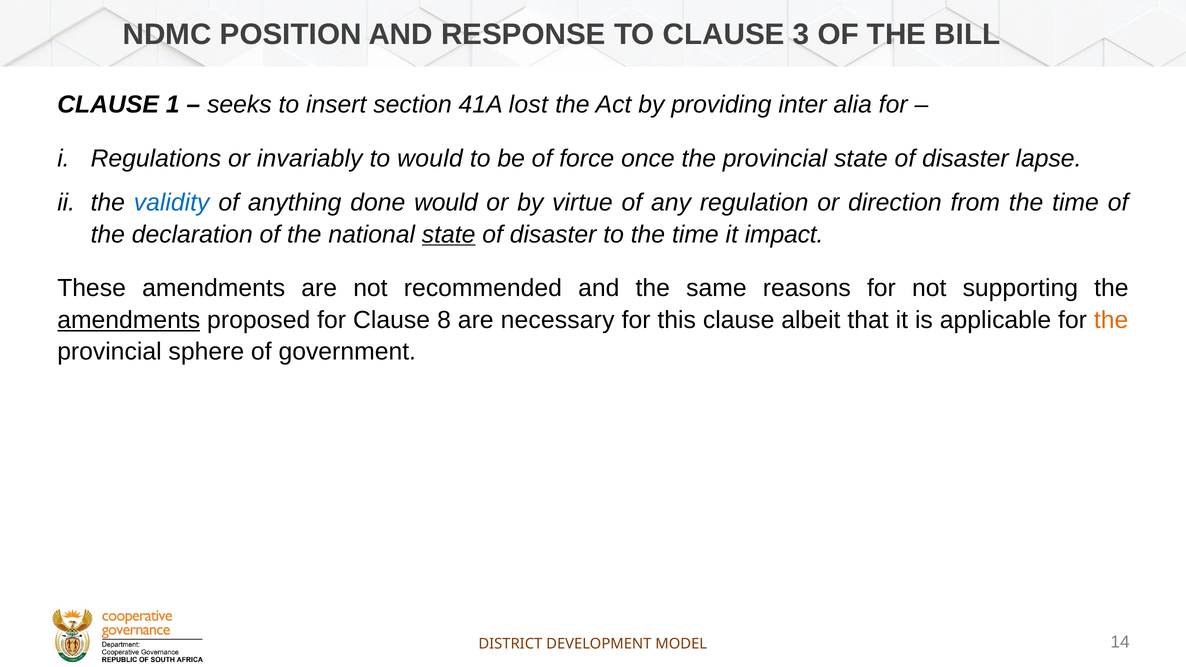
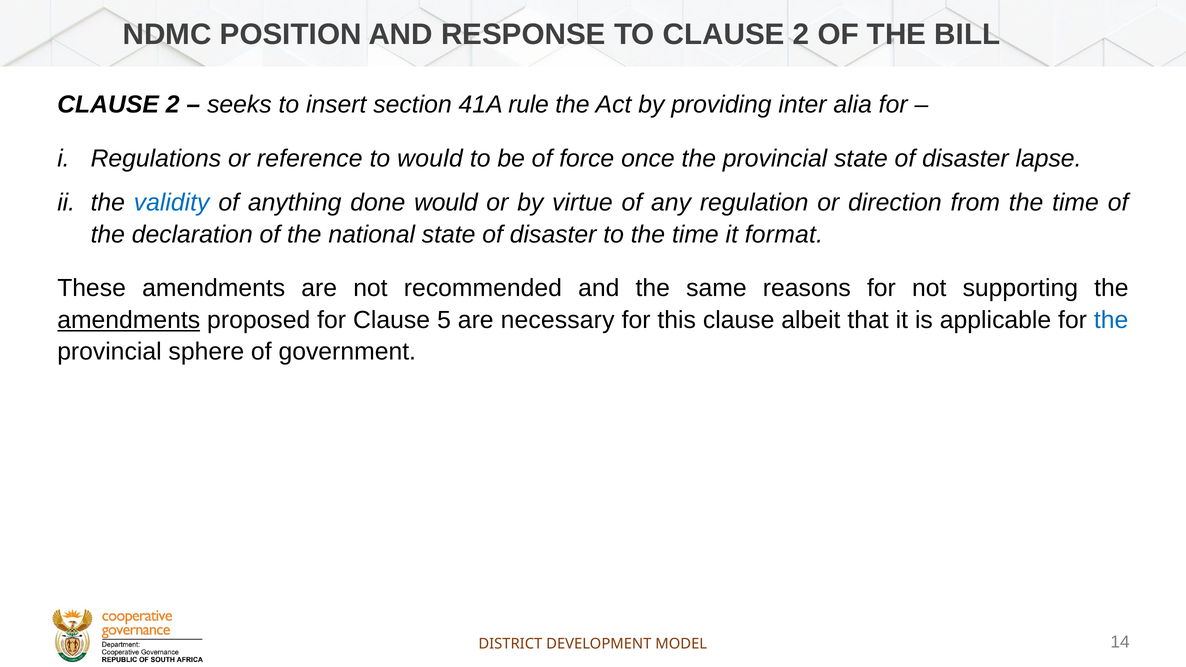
TO CLAUSE 3: 3 -> 2
1 at (173, 105): 1 -> 2
lost: lost -> rule
invariably: invariably -> reference
state at (449, 234) underline: present -> none
impact: impact -> format
8: 8 -> 5
the at (1111, 320) colour: orange -> blue
